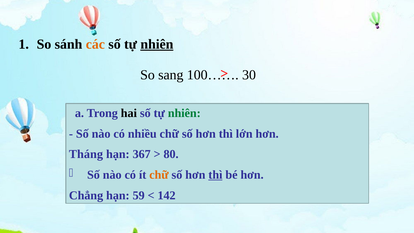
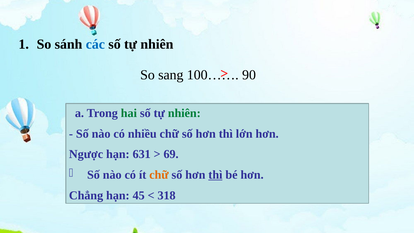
các colour: orange -> blue
nhiên at (157, 44) underline: present -> none
30: 30 -> 90
hai colour: black -> green
Tháng: Tháng -> Ngược
367: 367 -> 631
80: 80 -> 69
59: 59 -> 45
142: 142 -> 318
